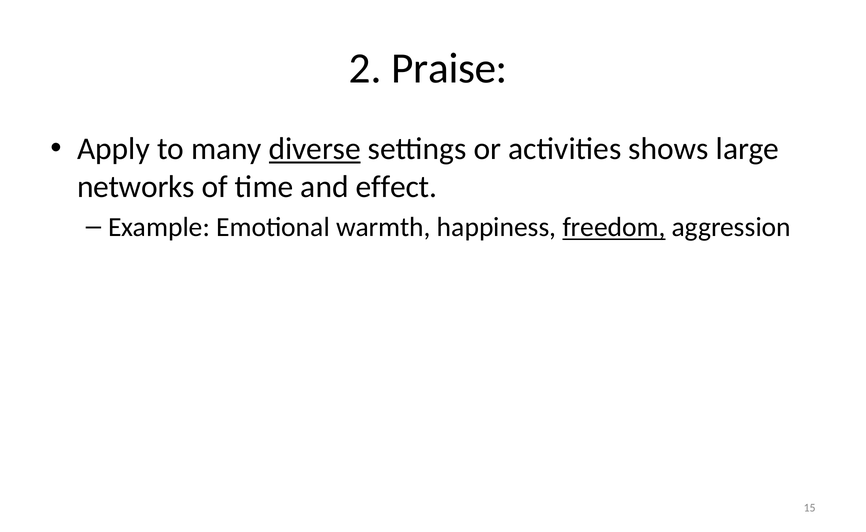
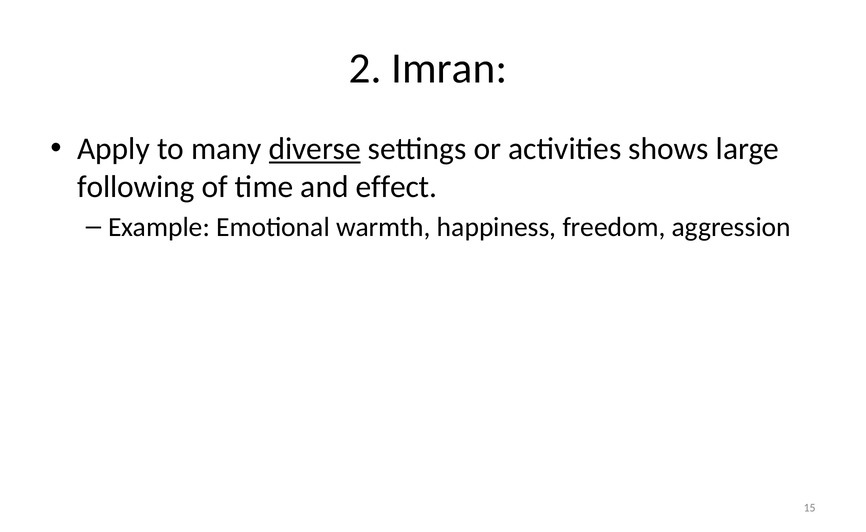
Praise: Praise -> Imran
networks: networks -> following
freedom underline: present -> none
